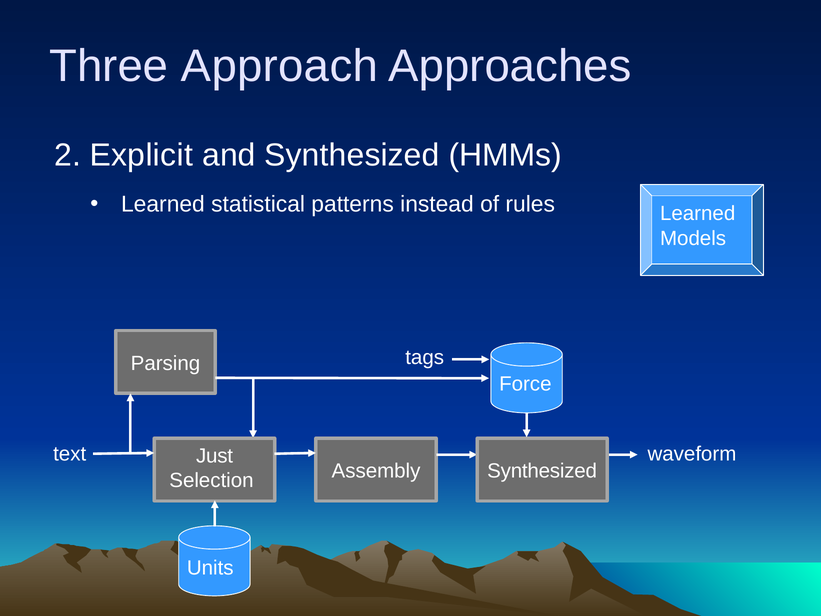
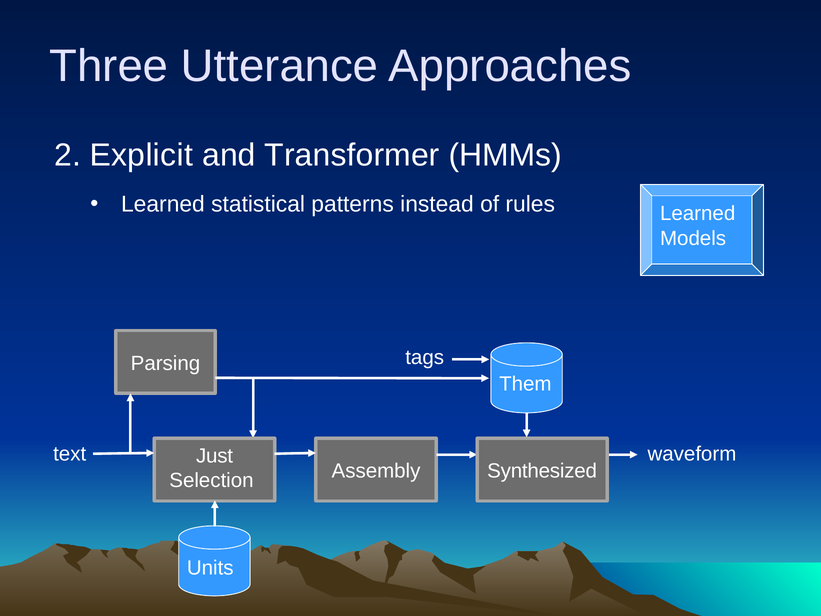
Approach: Approach -> Utterance
and Synthesized: Synthesized -> Transformer
Force: Force -> Them
